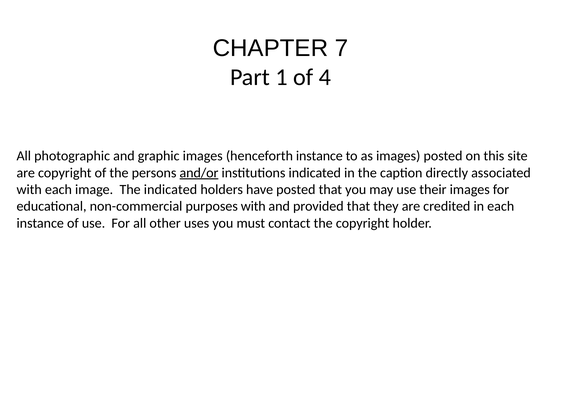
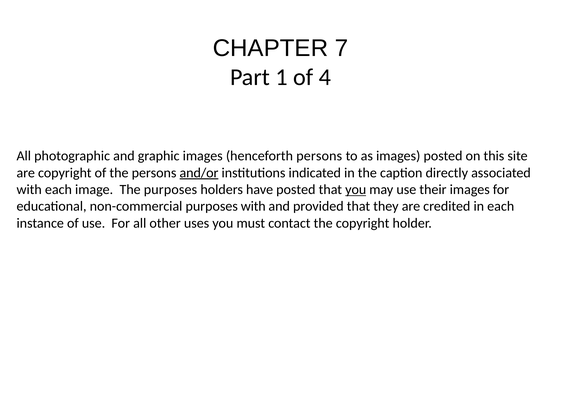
henceforth instance: instance -> persons
The indicated: indicated -> purposes
you at (356, 190) underline: none -> present
